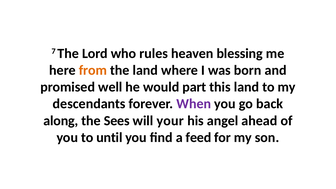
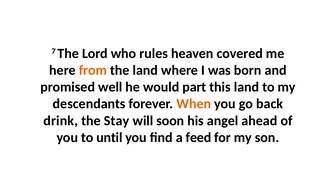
blessing: blessing -> covered
When colour: purple -> orange
along: along -> drink
Sees: Sees -> Stay
your: your -> soon
